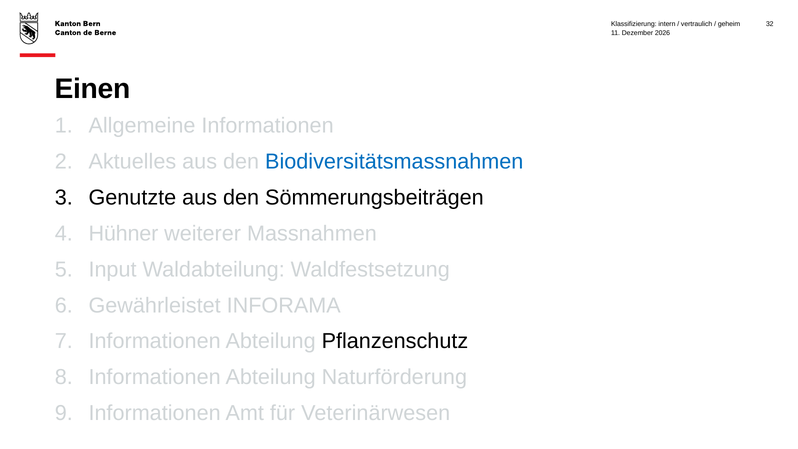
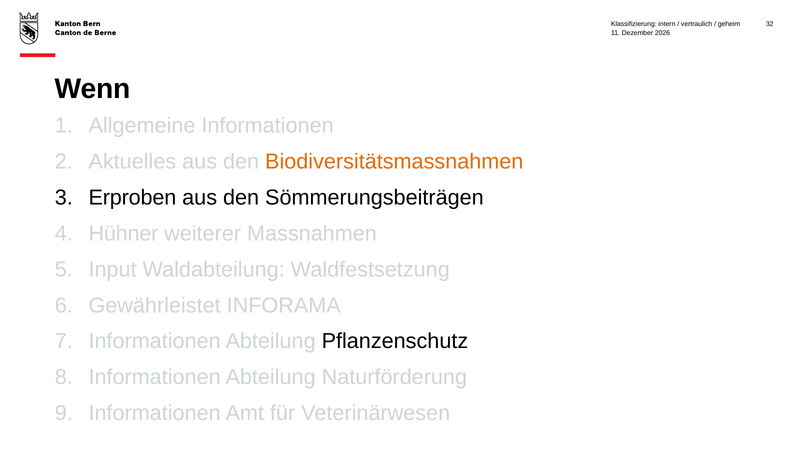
Einen: Einen -> Wenn
Biodiversitätsmassnahmen colour: blue -> orange
Genutzte: Genutzte -> Erproben
